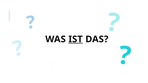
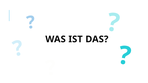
IST underline: present -> none
